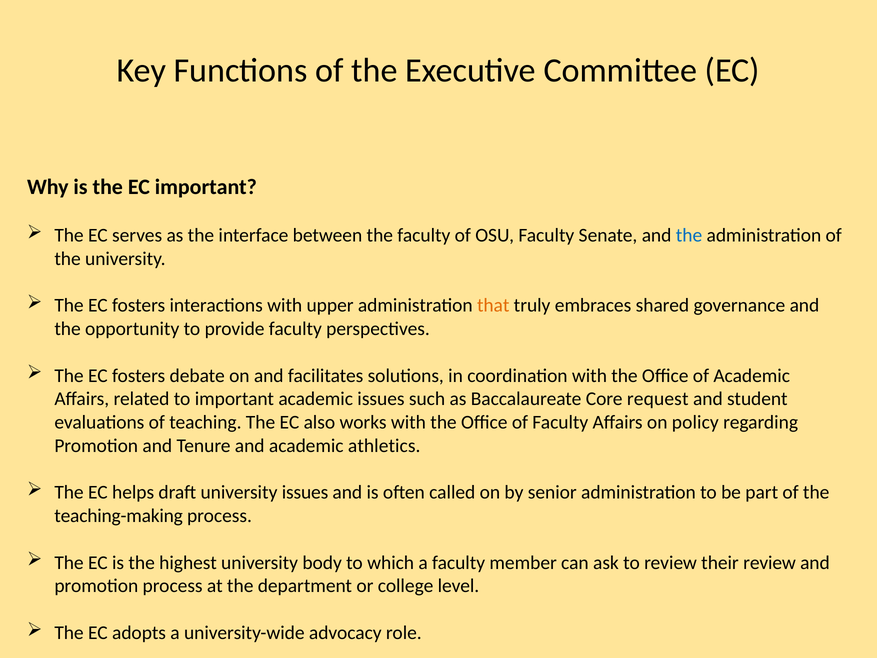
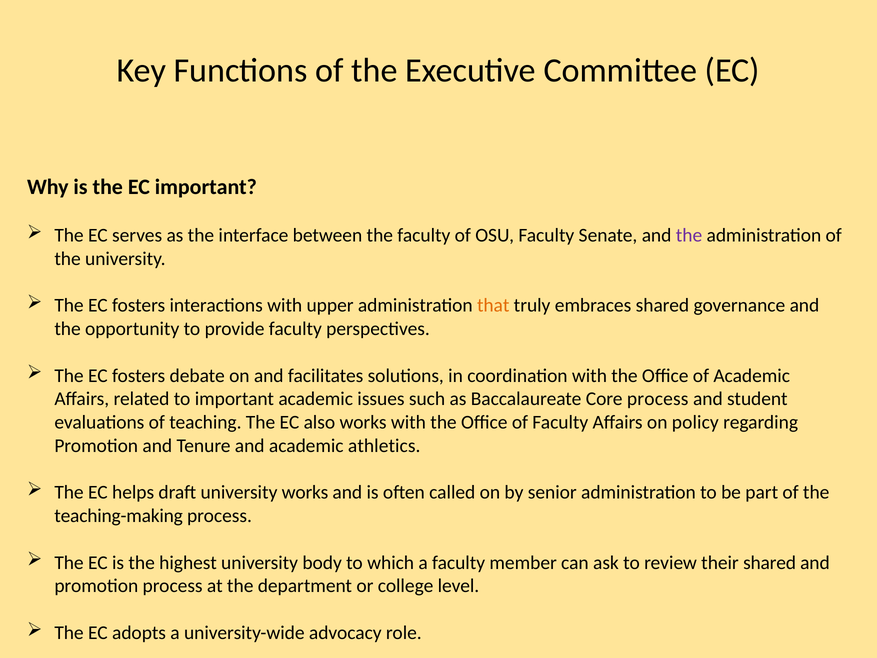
the at (689, 235) colour: blue -> purple
Core request: request -> process
university issues: issues -> works
their review: review -> shared
